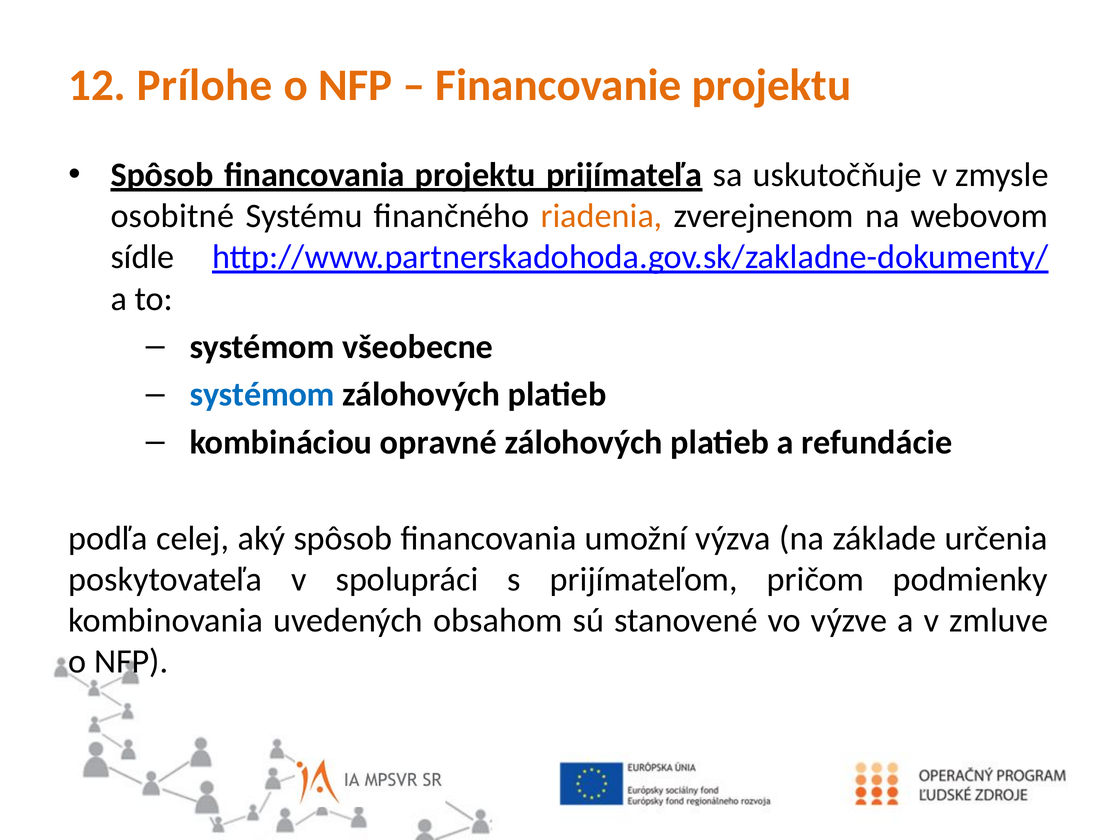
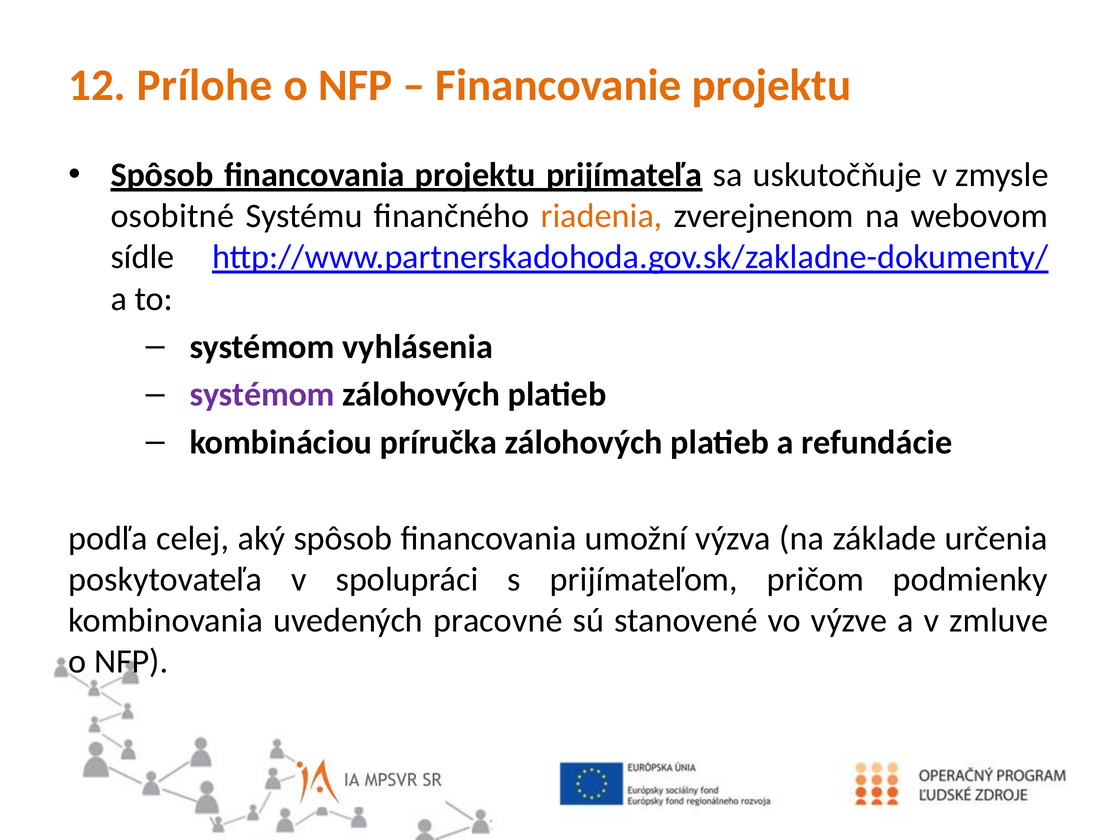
všeobecne: všeobecne -> vyhlásenia
systémom at (262, 395) colour: blue -> purple
opravné: opravné -> príručka
obsahom: obsahom -> pracovné
